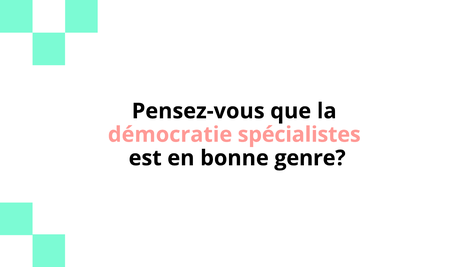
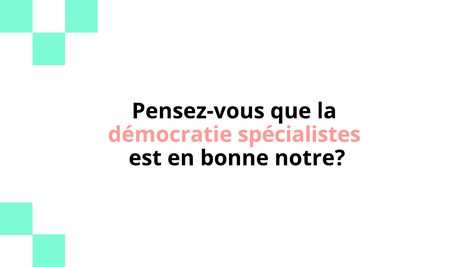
genre: genre -> notre
